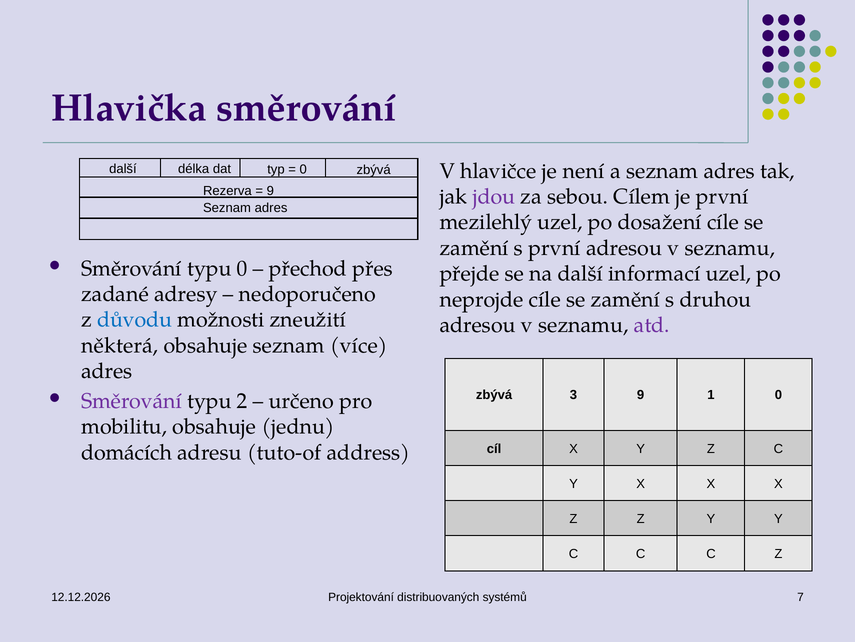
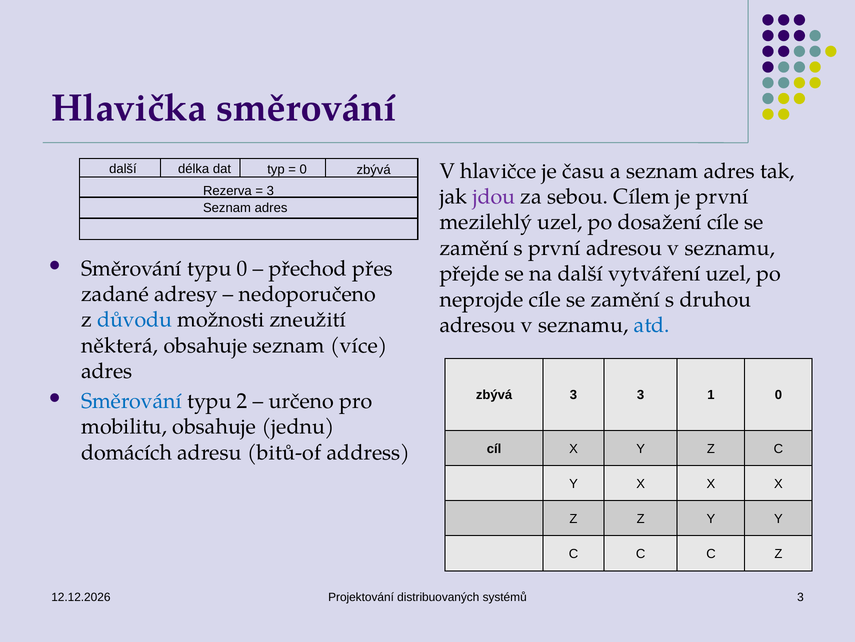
není: není -> času
9 at (270, 191): 9 -> 3
informací: informací -> vytváření
atd colour: purple -> blue
3 9: 9 -> 3
Směrování at (131, 401) colour: purple -> blue
tuto-of: tuto-of -> bitů-of
systémů 7: 7 -> 3
